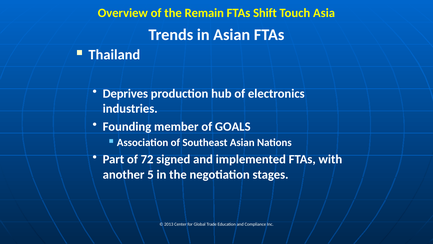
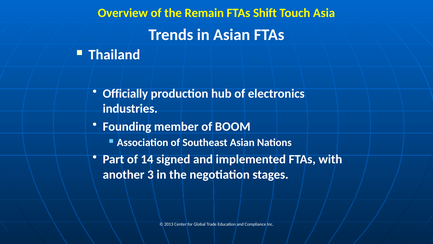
Deprives: Deprives -> Officially
GOALS: GOALS -> BOOM
72: 72 -> 14
5: 5 -> 3
